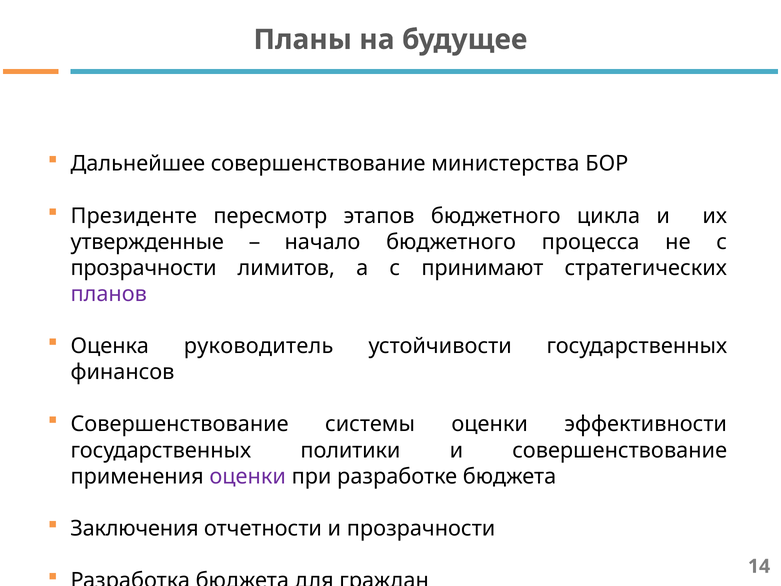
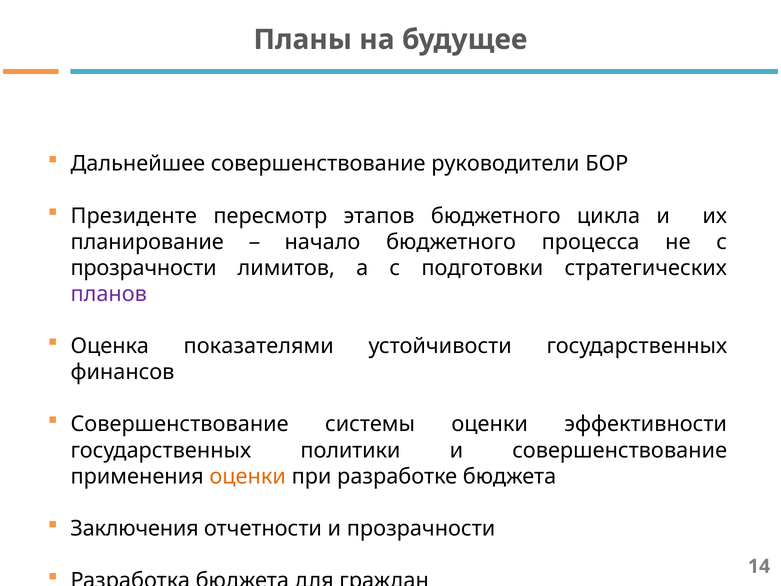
министерства: министерства -> руководители
утвержденные: утвержденные -> планирование
принимают: принимают -> подготовки
руководитель: руководитель -> показателями
оценки at (248, 476) colour: purple -> orange
